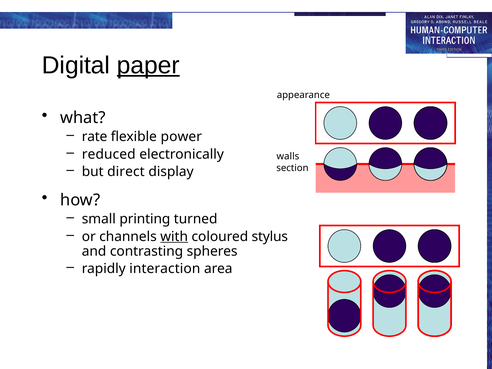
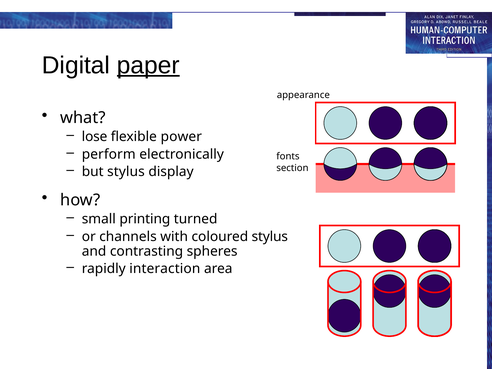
rate: rate -> lose
reduced: reduced -> perform
walls: walls -> fonts
but direct: direct -> stylus
with underline: present -> none
